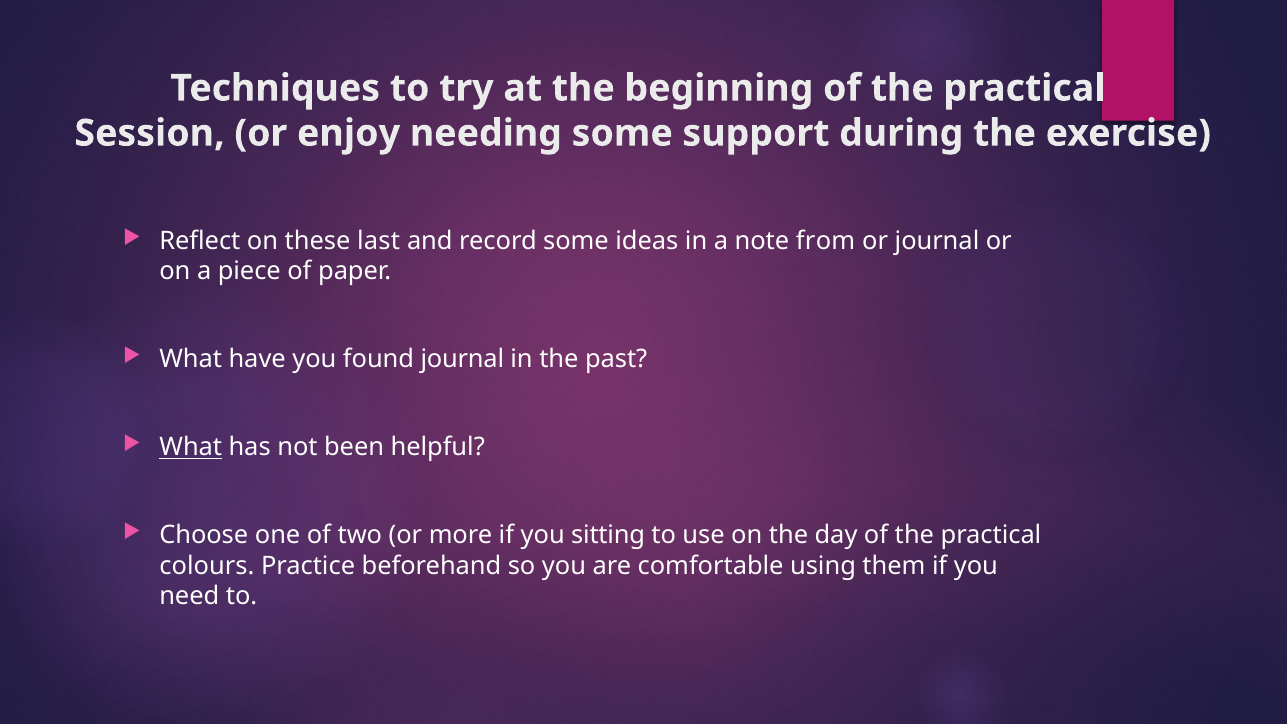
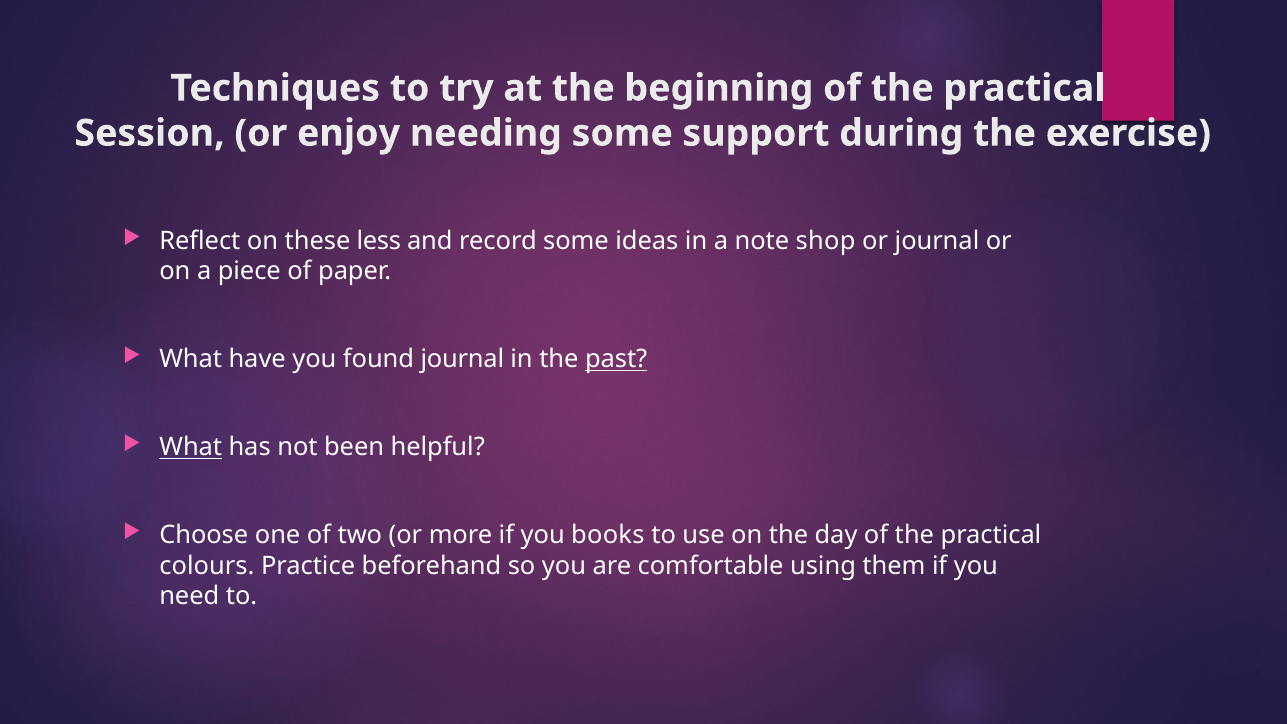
last: last -> less
from: from -> shop
past underline: none -> present
sitting: sitting -> books
